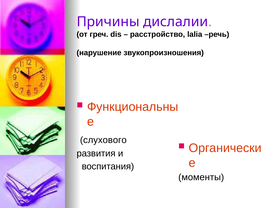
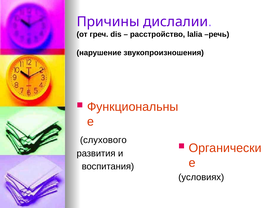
моменты: моменты -> условиях
